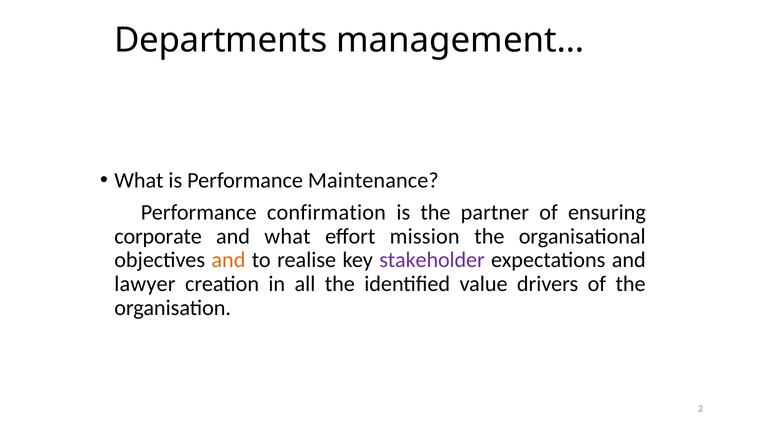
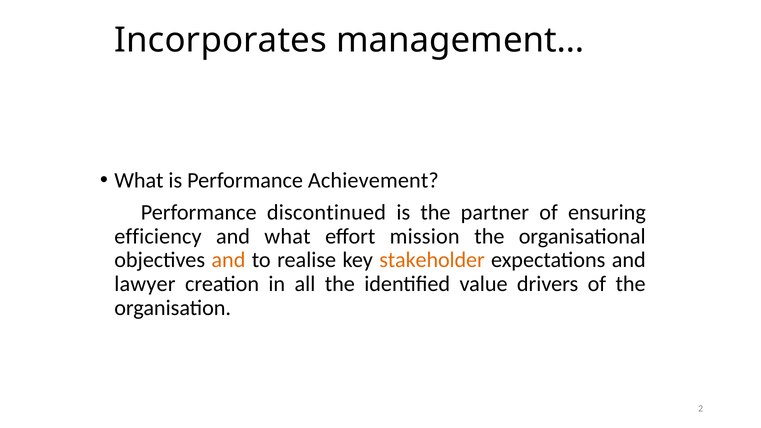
Departments: Departments -> Incorporates
Maintenance: Maintenance -> Achievement
confirmation: confirmation -> discontinued
corporate: corporate -> efficiency
stakeholder colour: purple -> orange
